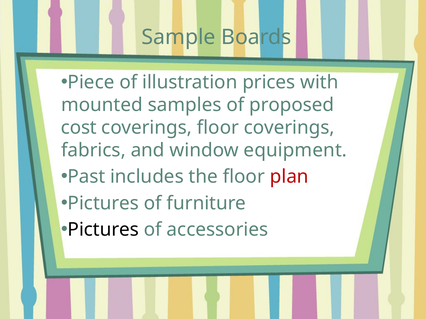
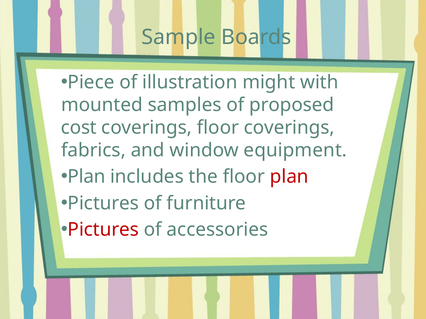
prices: prices -> might
Past at (86, 177): Past -> Plan
Pictures at (103, 230) colour: black -> red
